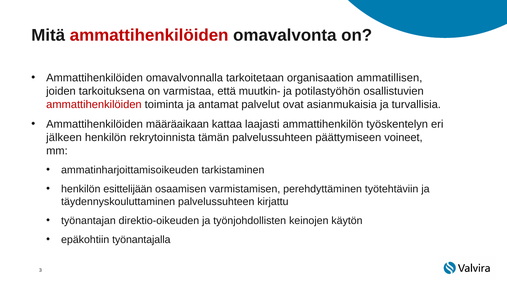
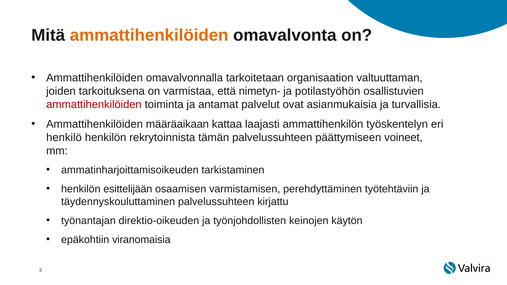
ammattihenkilöiden at (149, 35) colour: red -> orange
ammatillisen: ammatillisen -> valtuuttaman
muutkin-: muutkin- -> nimetyn-
jälkeen: jälkeen -> henkilö
työnantajalla: työnantajalla -> viranomaisia
